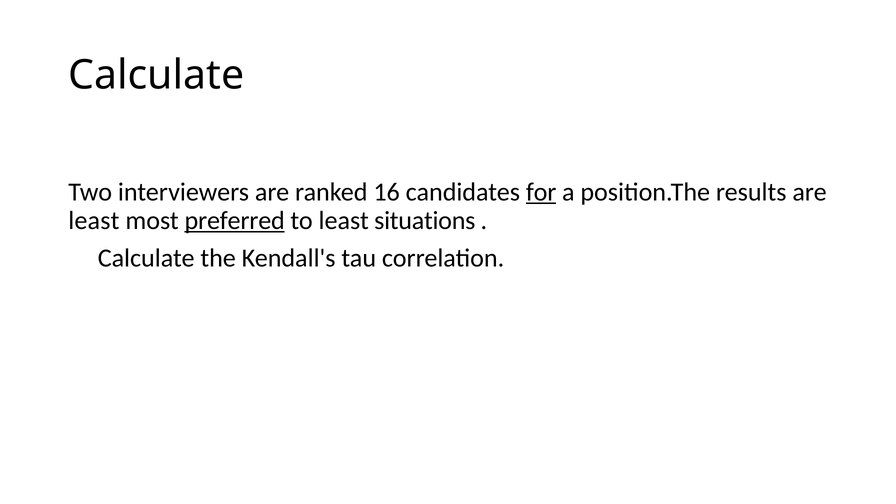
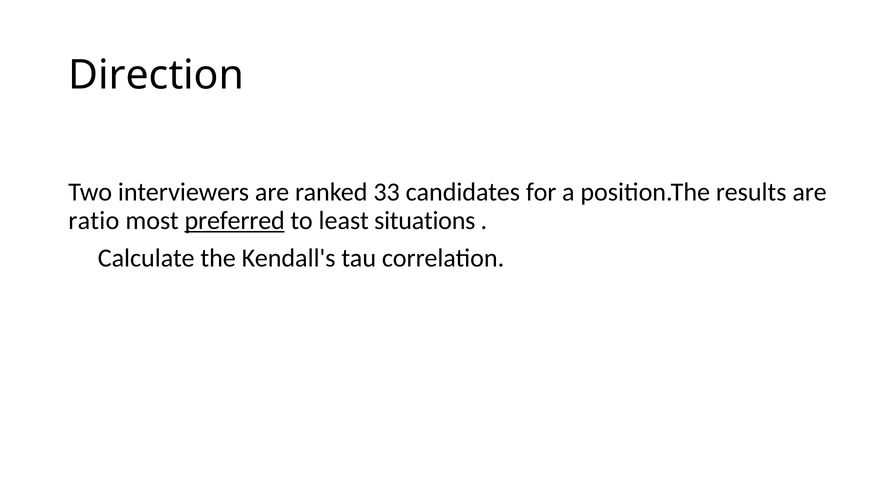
Calculate at (156, 75): Calculate -> Direction
16: 16 -> 33
for underline: present -> none
least at (94, 220): least -> ratio
